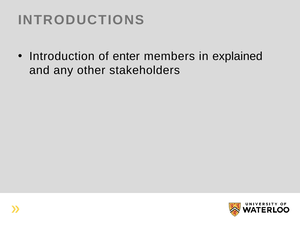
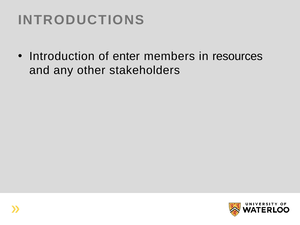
explained: explained -> resources
